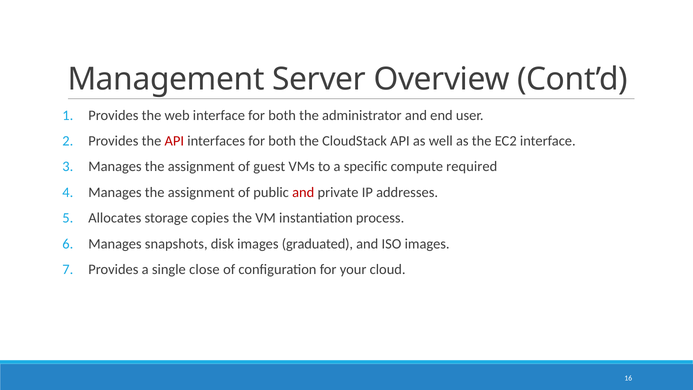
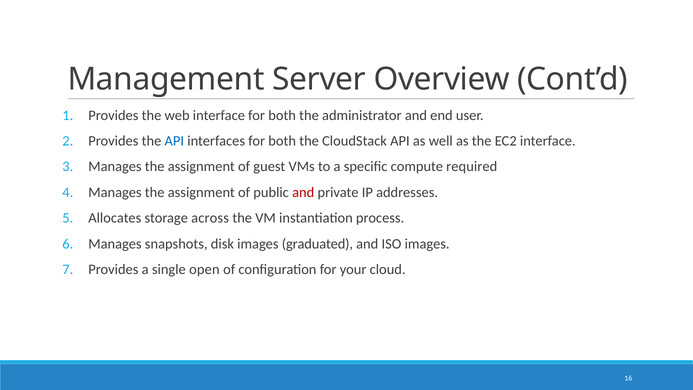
API at (174, 141) colour: red -> blue
copies: copies -> across
close: close -> open
